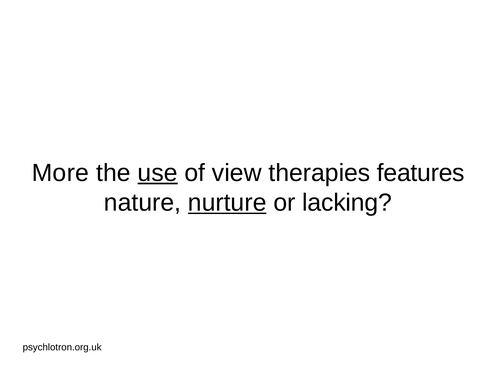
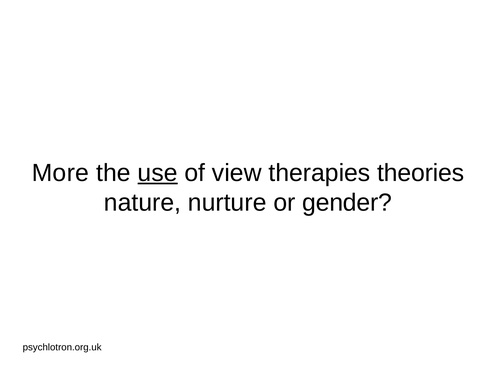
features: features -> theories
nurture underline: present -> none
lacking: lacking -> gender
